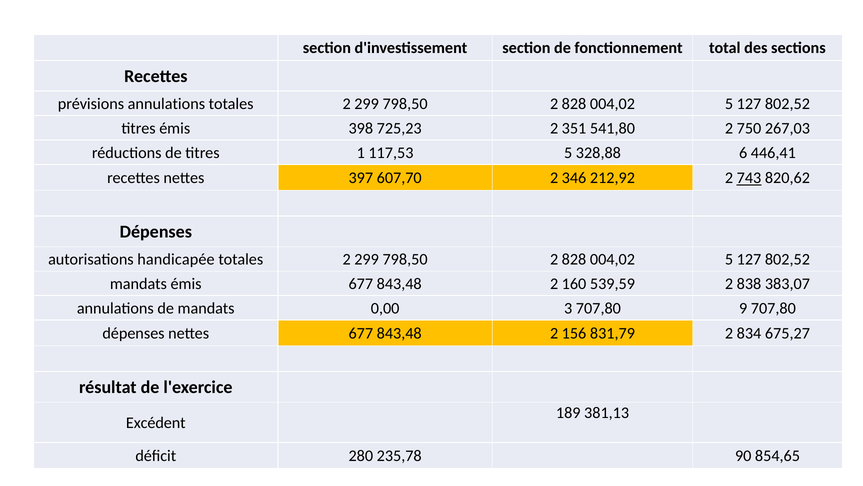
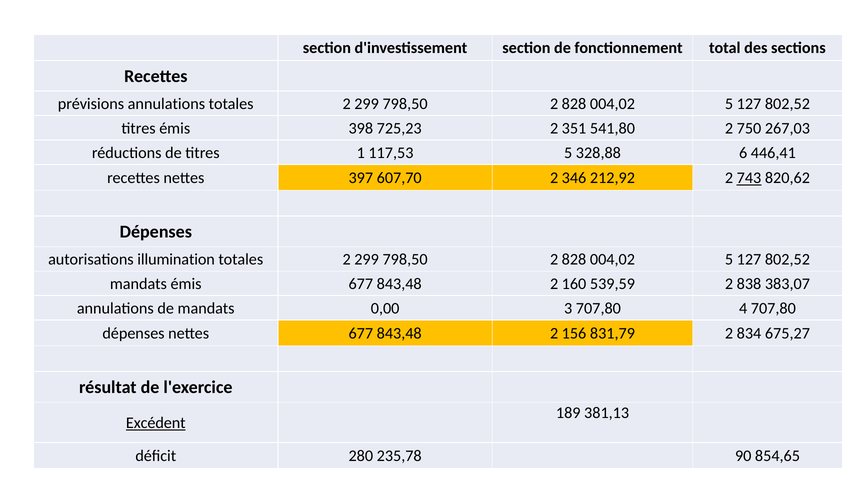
handicapée: handicapée -> illumination
9: 9 -> 4
Excédent underline: none -> present
